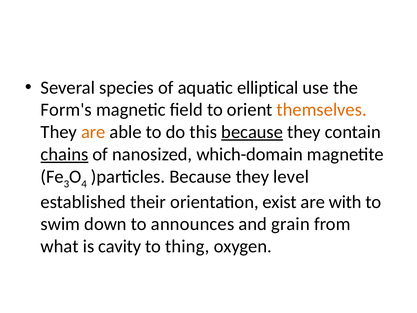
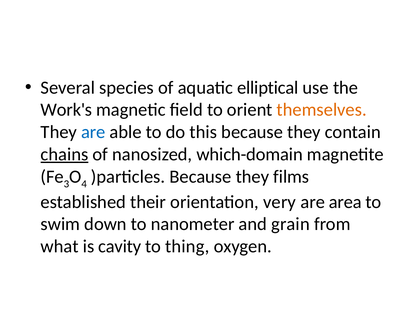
Form's: Form's -> Work's
are at (93, 132) colour: orange -> blue
because at (252, 132) underline: present -> none
level: level -> films
exist: exist -> very
with: with -> area
announces: announces -> nanometer
